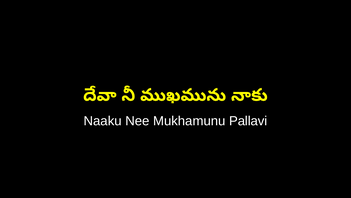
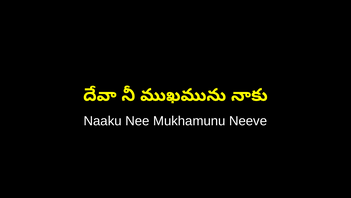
Pallavi: Pallavi -> Neeve
